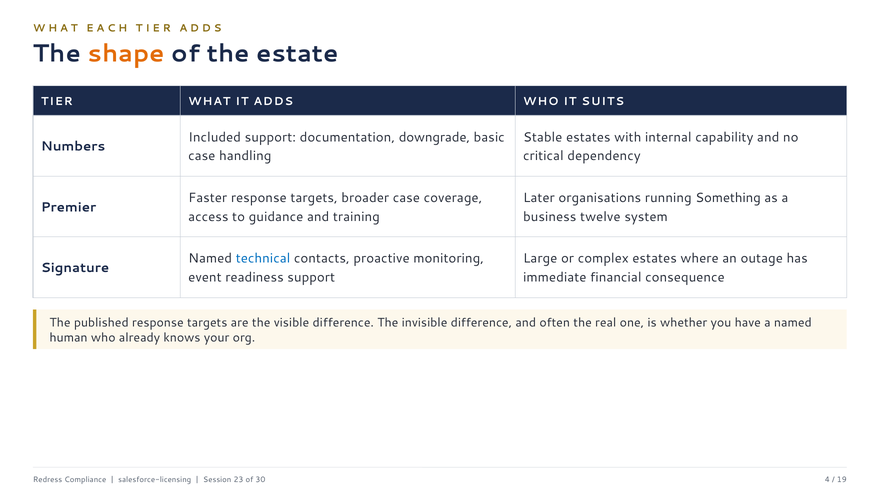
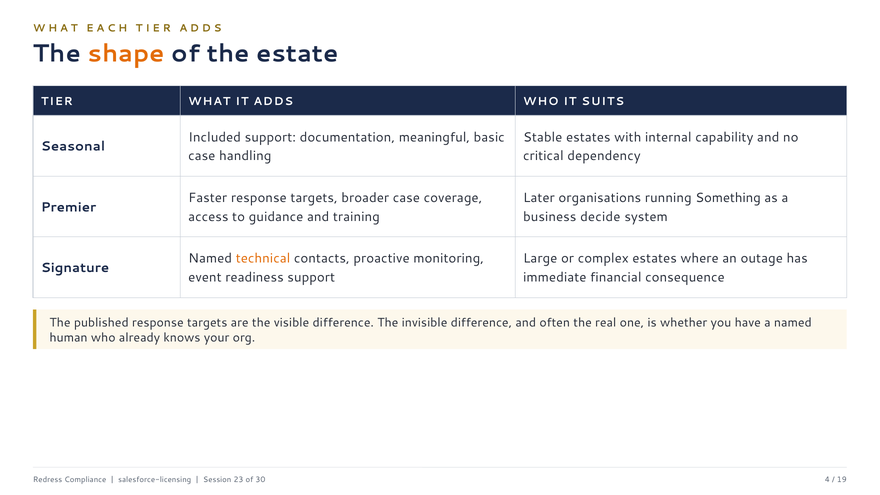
downgrade: downgrade -> meaningful
Numbers: Numbers -> Seasonal
twelve: twelve -> decide
technical colour: blue -> orange
